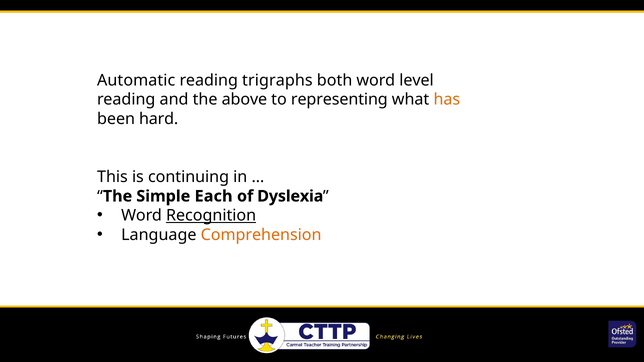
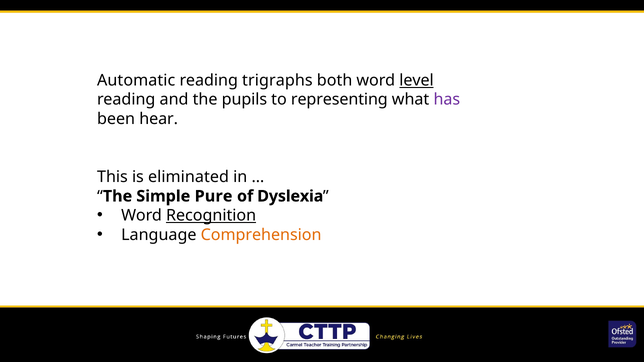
level underline: none -> present
above: above -> pupils
has colour: orange -> purple
hard: hard -> hear
continuing: continuing -> eliminated
Each: Each -> Pure
